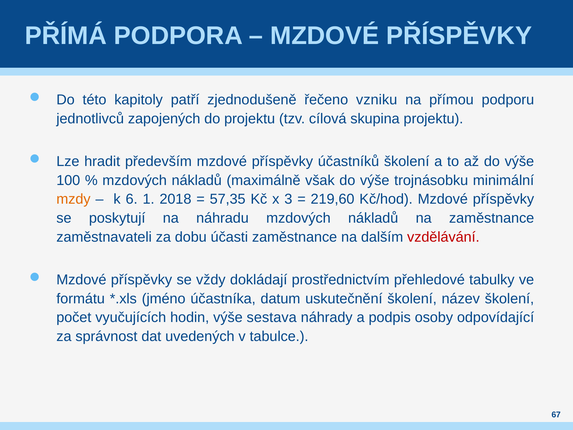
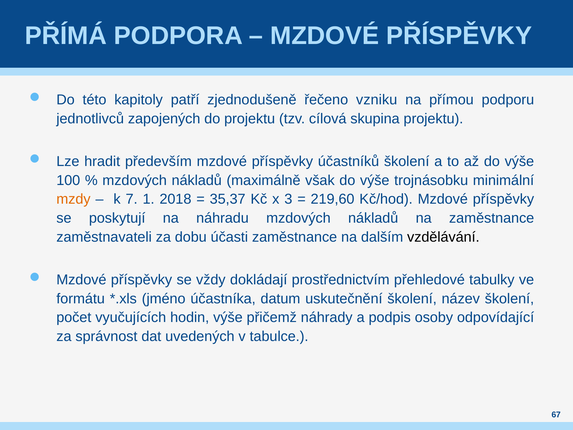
6: 6 -> 7
57,35: 57,35 -> 35,37
vzdělávání colour: red -> black
sestava: sestava -> přičemž
